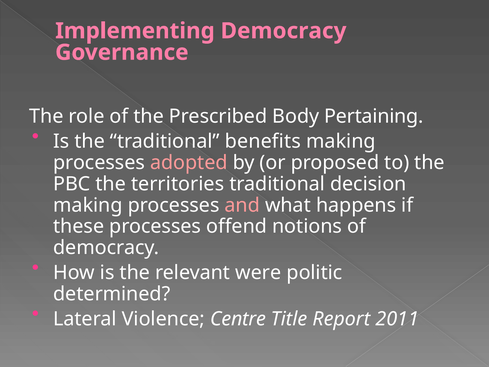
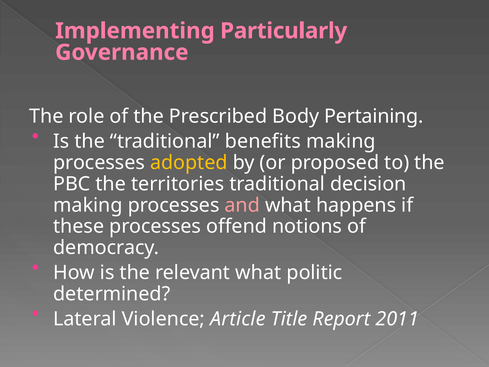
Implementing Democracy: Democracy -> Particularly
adopted colour: pink -> yellow
relevant were: were -> what
Centre: Centre -> Article
